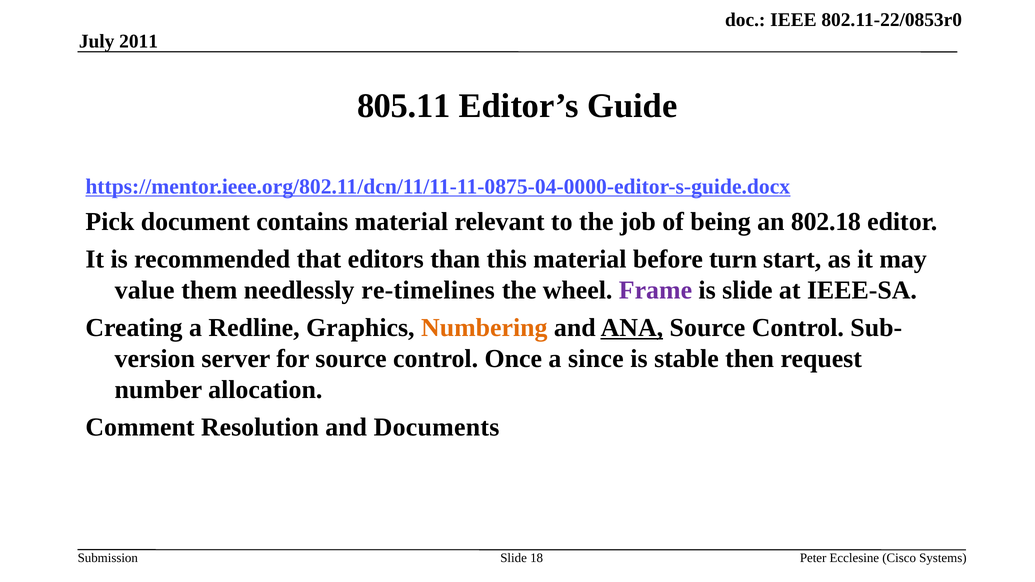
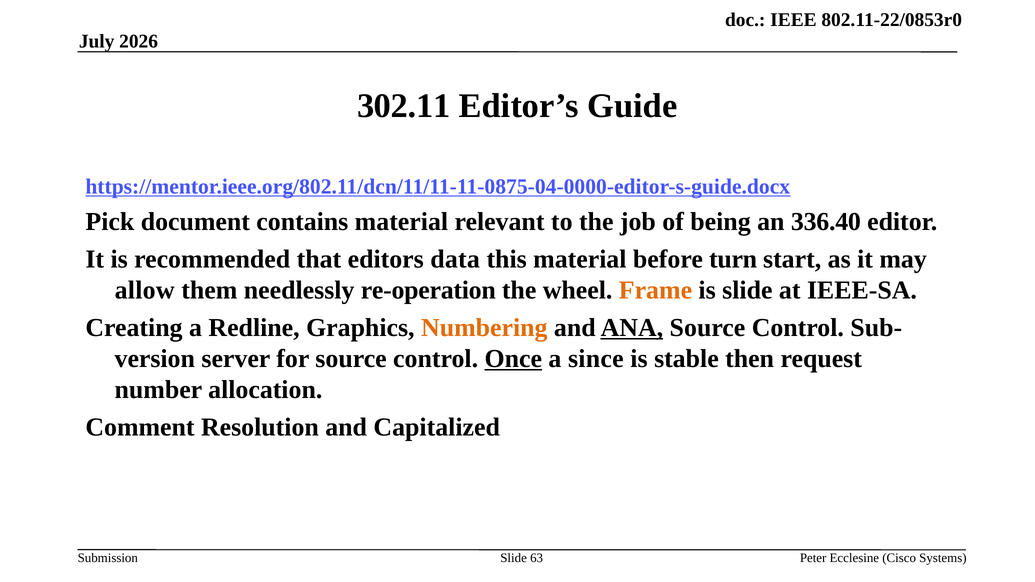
2011: 2011 -> 2026
805.11: 805.11 -> 302.11
802.18: 802.18 -> 336.40
than: than -> data
value: value -> allow
re-timelines: re-timelines -> re-operation
Frame colour: purple -> orange
Once underline: none -> present
Documents: Documents -> Capitalized
18: 18 -> 63
